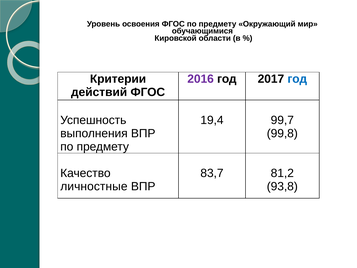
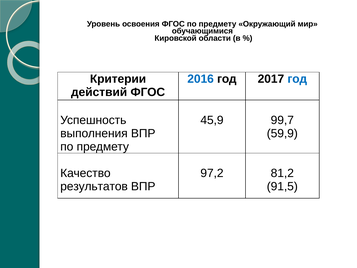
2016 colour: purple -> blue
19,4: 19,4 -> 45,9
99,8: 99,8 -> 59,9
83,7: 83,7 -> 97,2
личностные: личностные -> результатов
93,8: 93,8 -> 91,5
